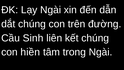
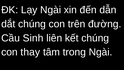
hiền: hiền -> thay
